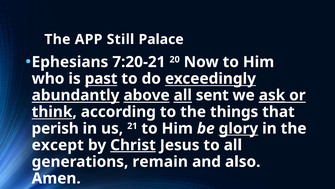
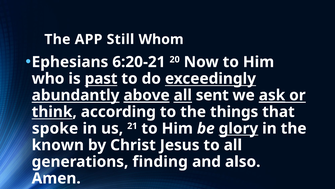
Palace: Palace -> Whom
7:20-21: 7:20-21 -> 6:20-21
above underline: none -> present
perish: perish -> spoke
except: except -> known
Christ underline: present -> none
remain: remain -> finding
